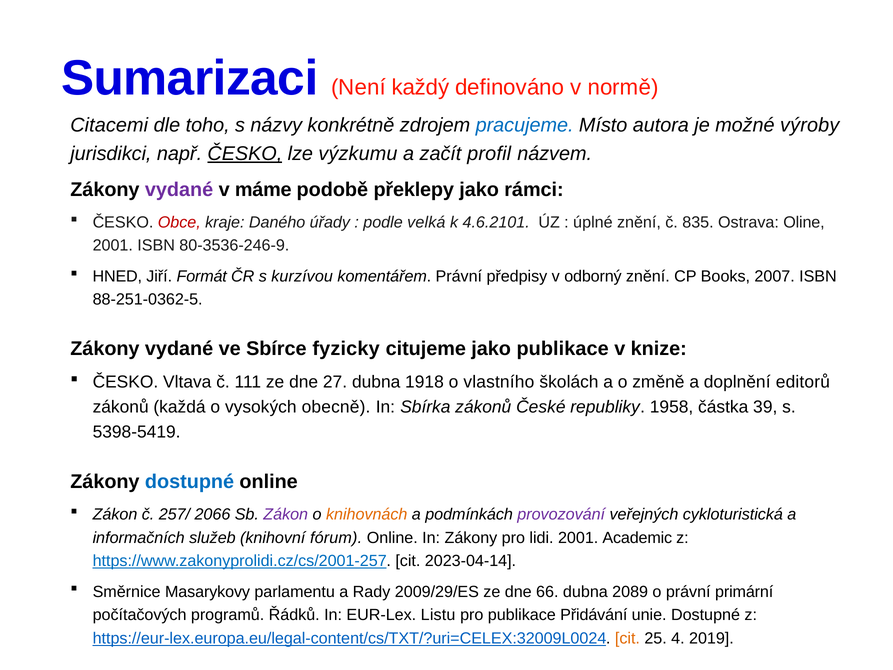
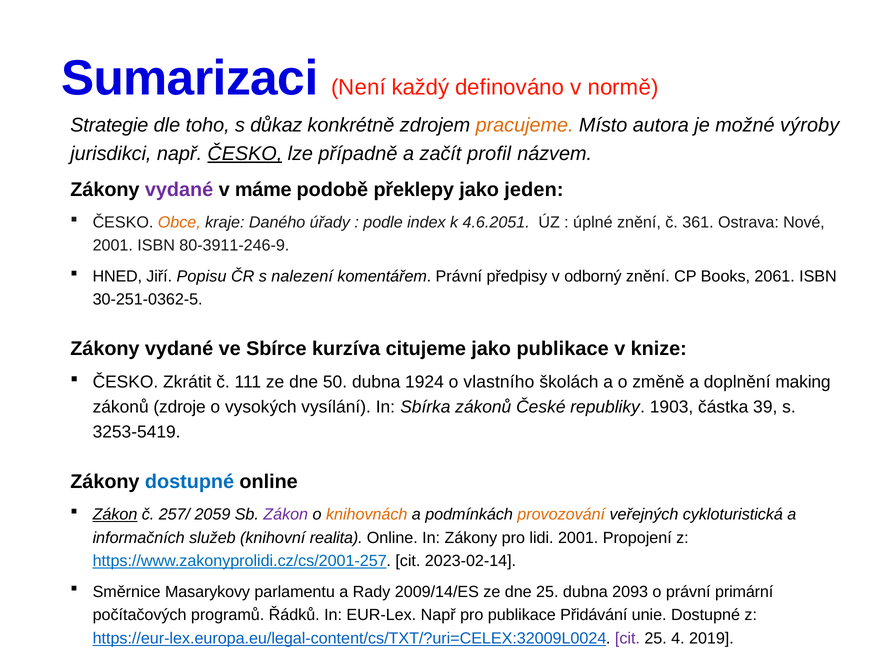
Citacemi: Citacemi -> Strategie
názvy: názvy -> důkaz
pracujeme colour: blue -> orange
výzkumu: výzkumu -> případně
rámci: rámci -> jeden
Obce colour: red -> orange
velká: velká -> index
4.6.2101: 4.6.2101 -> 4.6.2051
835: 835 -> 361
Oline: Oline -> Nové
80-3536-246-9: 80-3536-246-9 -> 80-3911-246-9
Formát: Formát -> Popisu
kurzívou: kurzívou -> nalezení
2007: 2007 -> 2061
88-251-0362-5: 88-251-0362-5 -> 30-251-0362-5
fyzicky: fyzicky -> kurzíva
Vltava: Vltava -> Zkrátit
27: 27 -> 50
1918: 1918 -> 1924
editorů: editorů -> making
každá: každá -> zdroje
obecně: obecně -> vysílání
1958: 1958 -> 1903
5398-5419: 5398-5419 -> 3253-5419
Zákon at (115, 514) underline: none -> present
2066: 2066 -> 2059
provozování colour: purple -> orange
fórum: fórum -> realita
Academic: Academic -> Propojení
2023-04-14: 2023-04-14 -> 2023-02-14
2009/29/ES: 2009/29/ES -> 2009/14/ES
dne 66: 66 -> 25
2089: 2089 -> 2093
EUR-Lex Listu: Listu -> Např
cit at (627, 638) colour: orange -> purple
